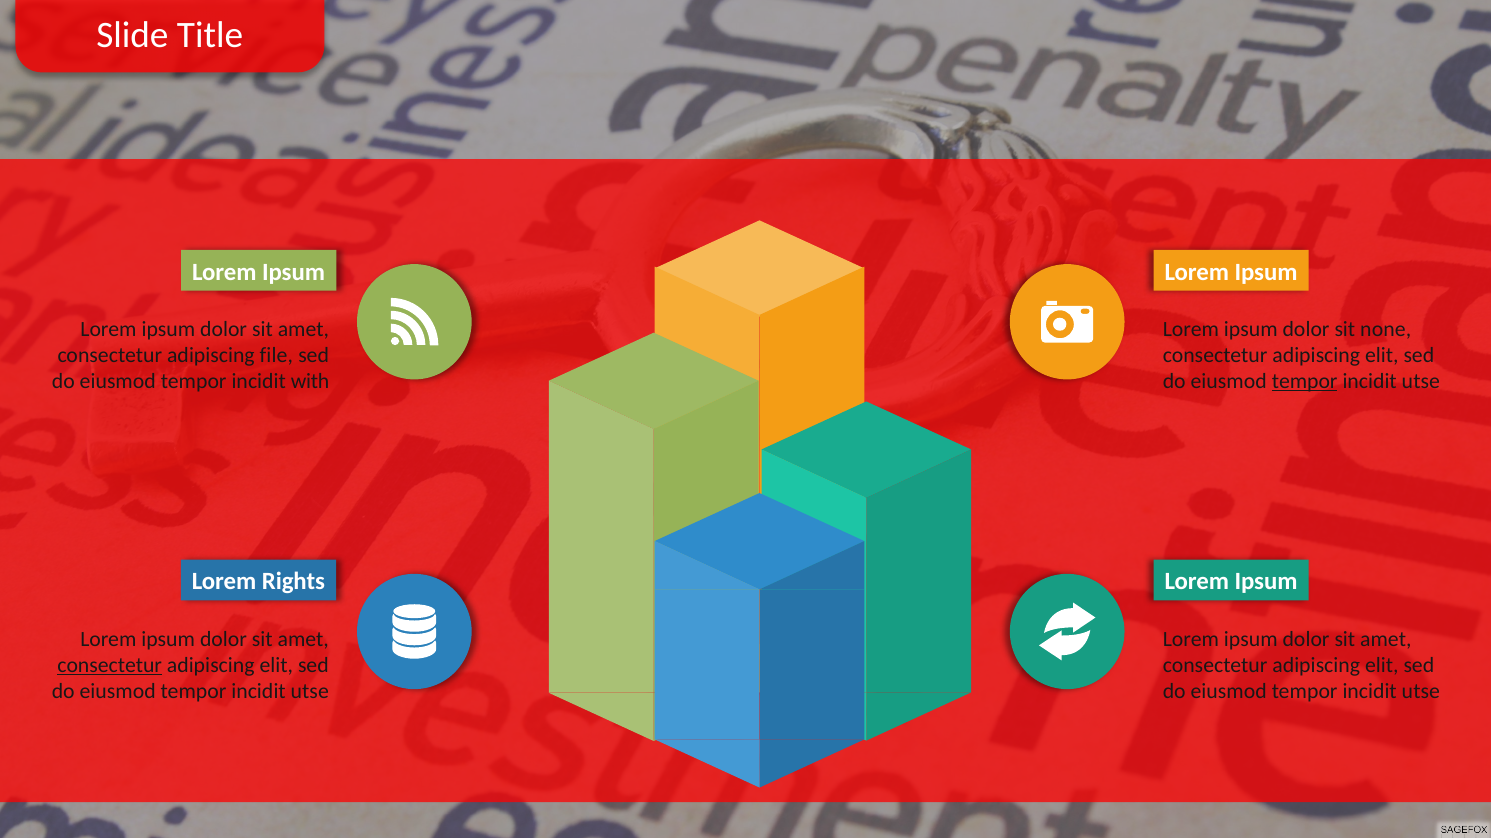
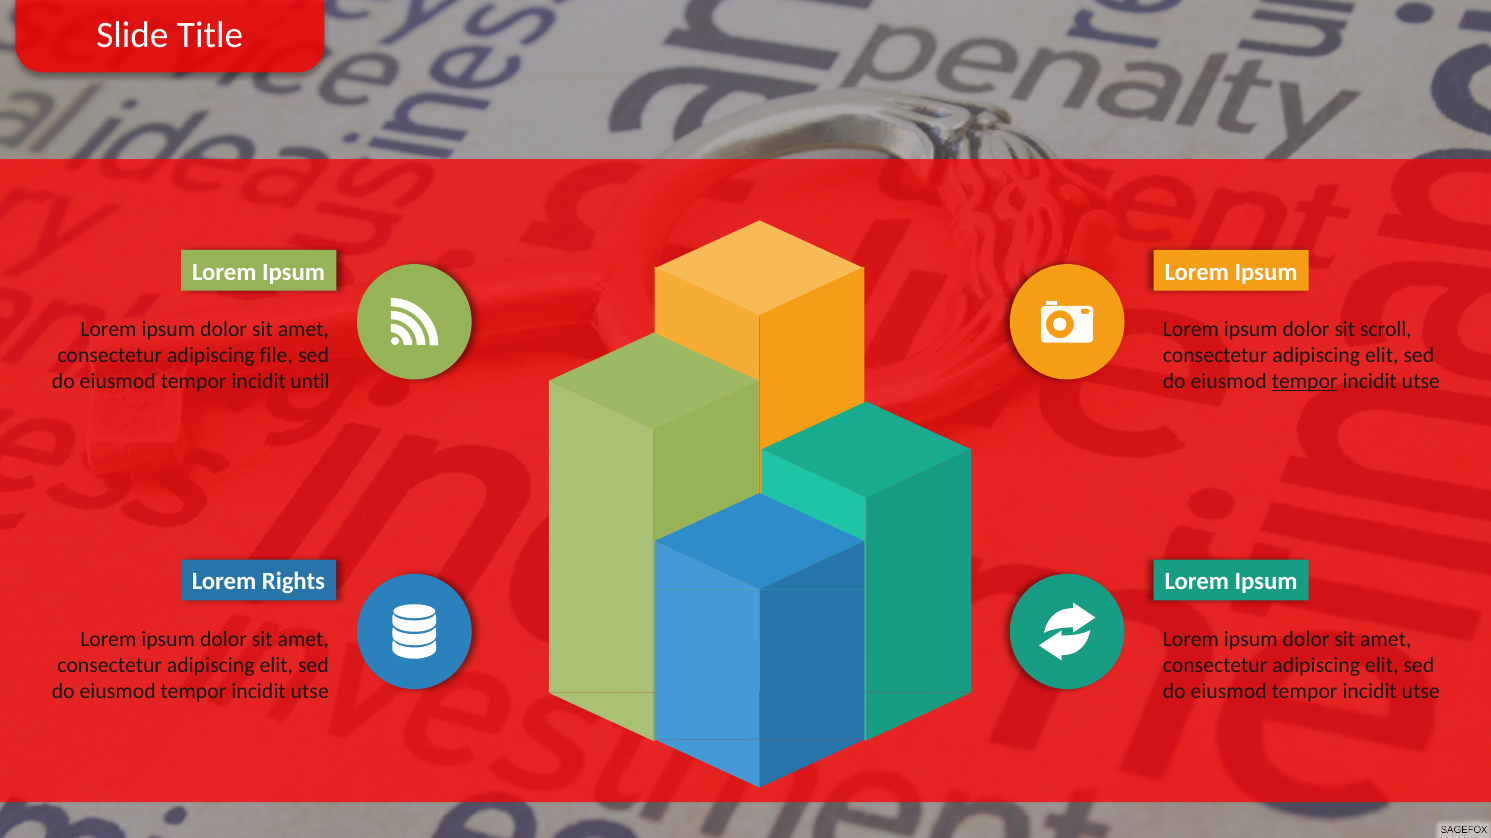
none: none -> scroll
with: with -> until
consectetur at (110, 666) underline: present -> none
